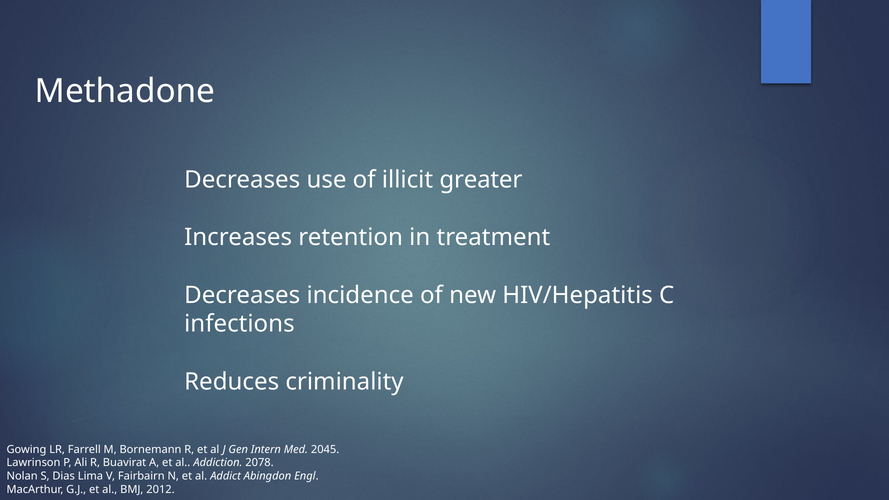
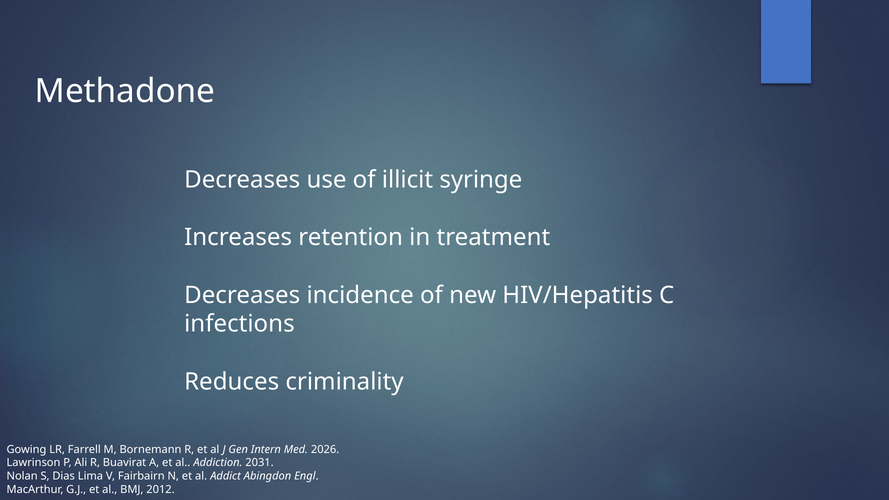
greater: greater -> syringe
2045: 2045 -> 2026
2078: 2078 -> 2031
